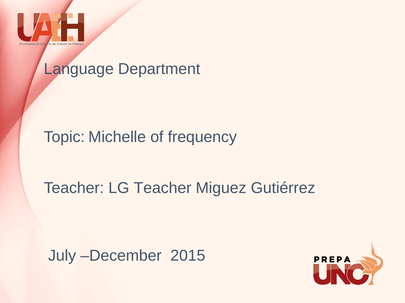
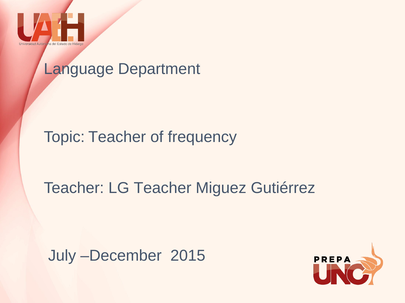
Topic Michelle: Michelle -> Teacher
